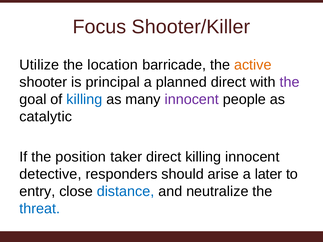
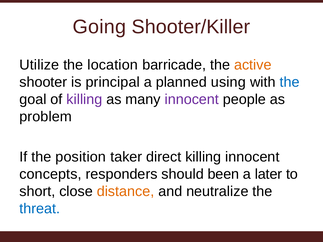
Focus: Focus -> Going
planned direct: direct -> using
the at (290, 82) colour: purple -> blue
killing at (84, 100) colour: blue -> purple
catalytic: catalytic -> problem
detective: detective -> concepts
arise: arise -> been
entry: entry -> short
distance colour: blue -> orange
